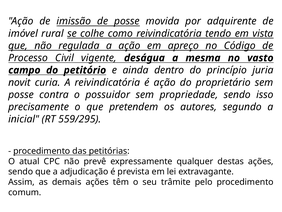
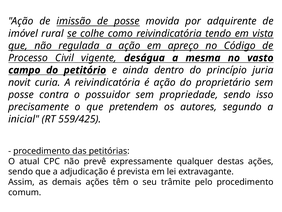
559/295: 559/295 -> 559/425
